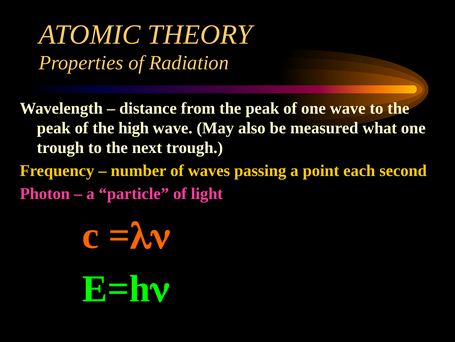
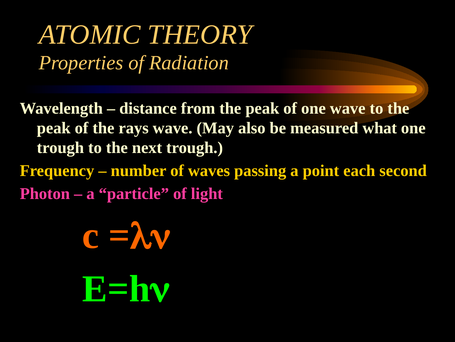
high: high -> rays
